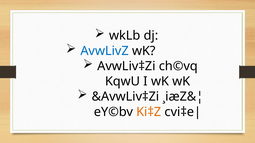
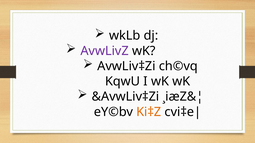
AvwLivZ colour: blue -> purple
